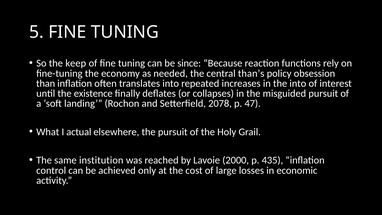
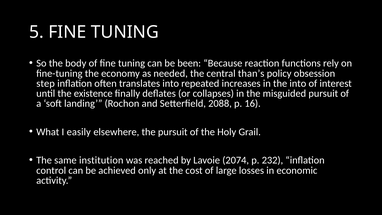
keep: keep -> body
since: since -> been
than: than -> step
2078: 2078 -> 2088
47: 47 -> 16
actual: actual -> easily
2000: 2000 -> 2074
435: 435 -> 232
